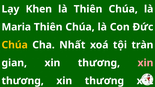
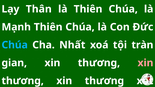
Khen: Khen -> Thân
Maria: Maria -> Mạnh
Chúa at (15, 45) colour: yellow -> light blue
